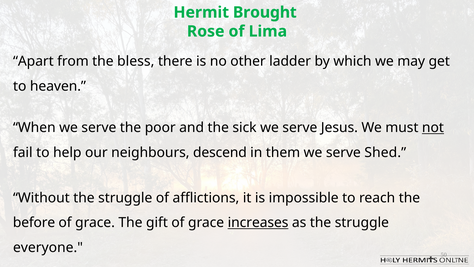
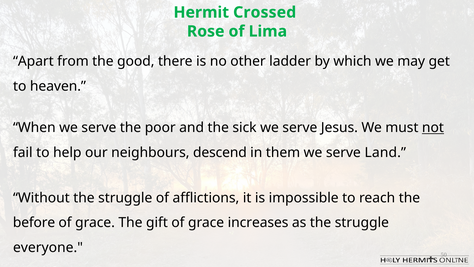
Brought: Brought -> Crossed
bless: bless -> good
Shed: Shed -> Land
increases underline: present -> none
